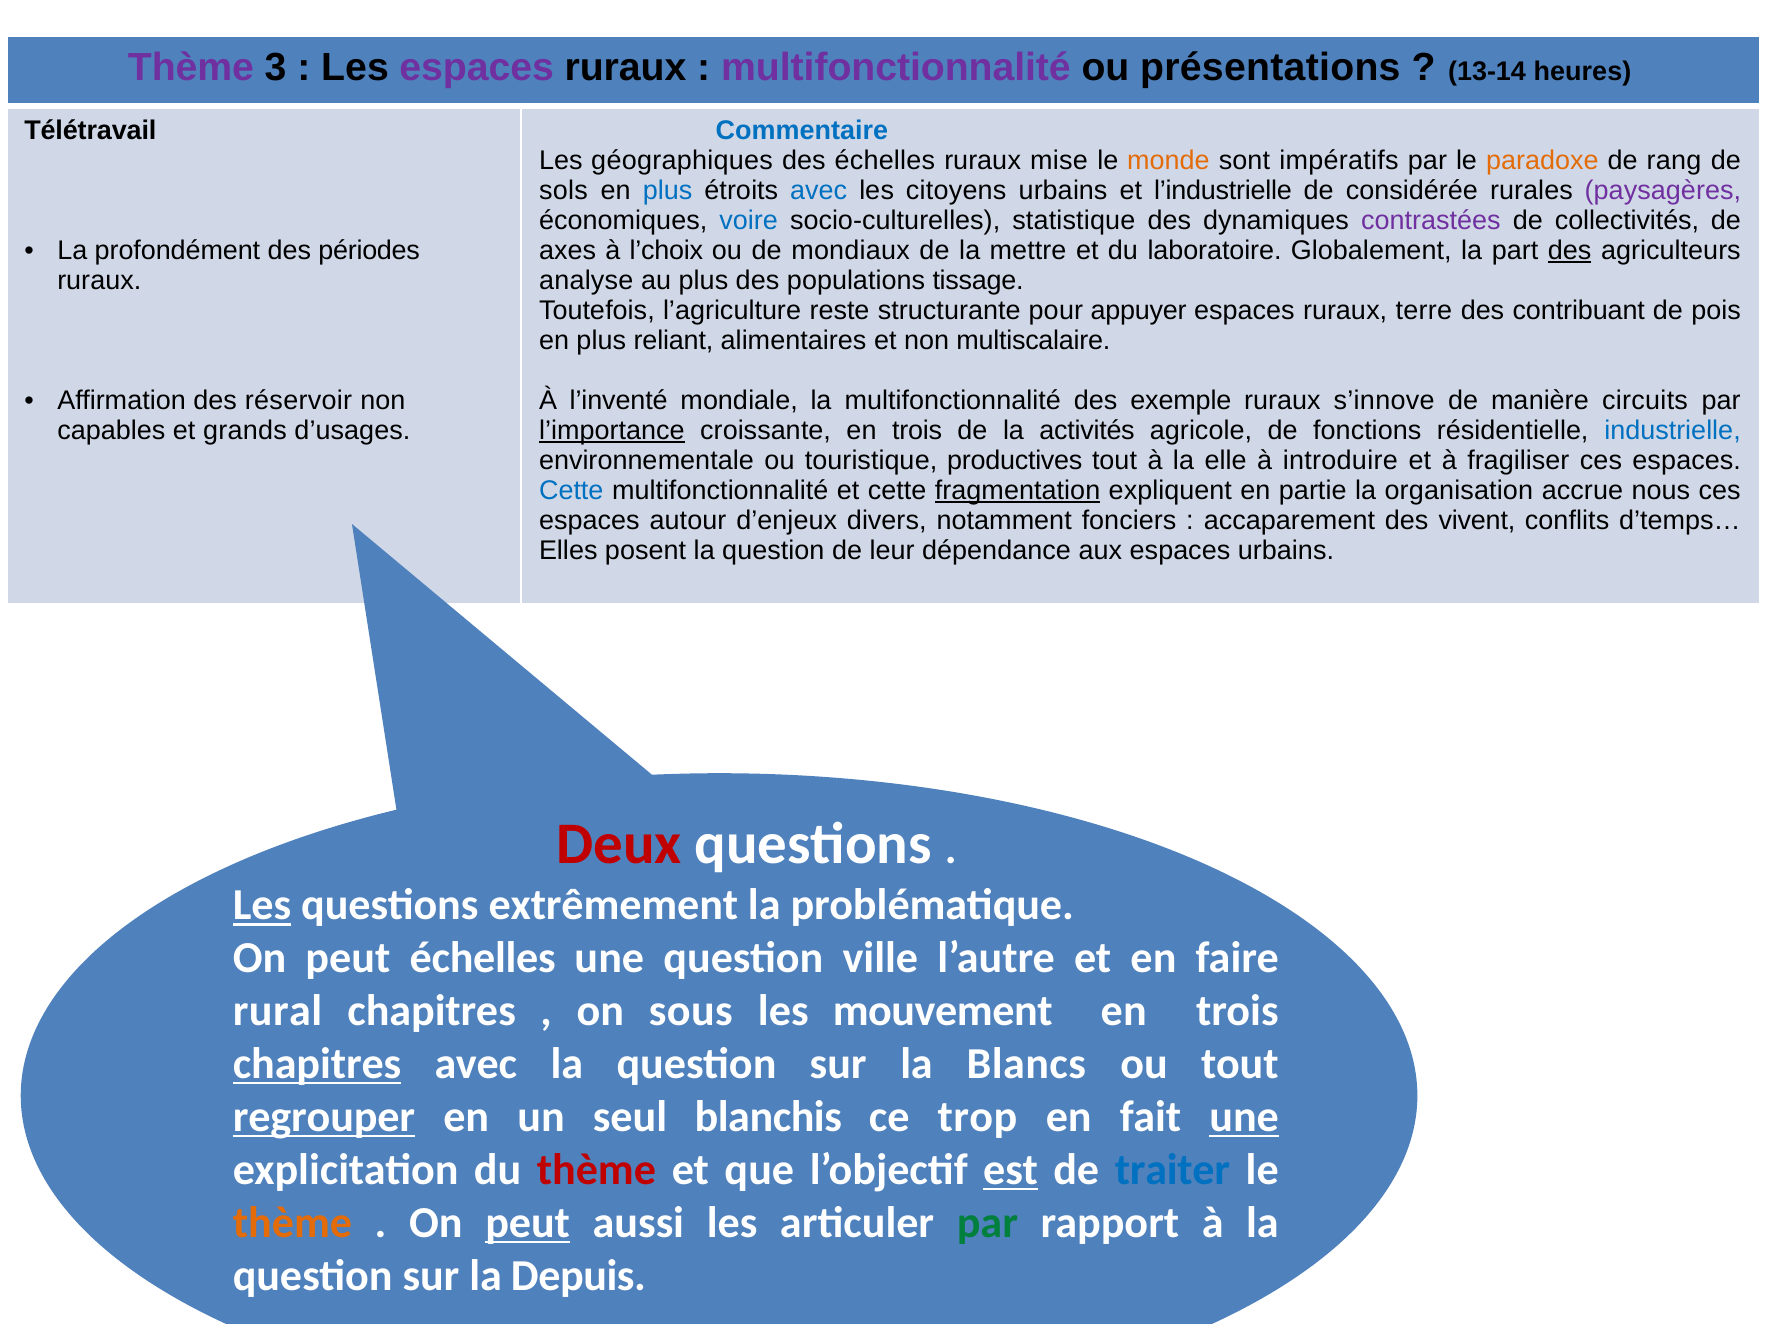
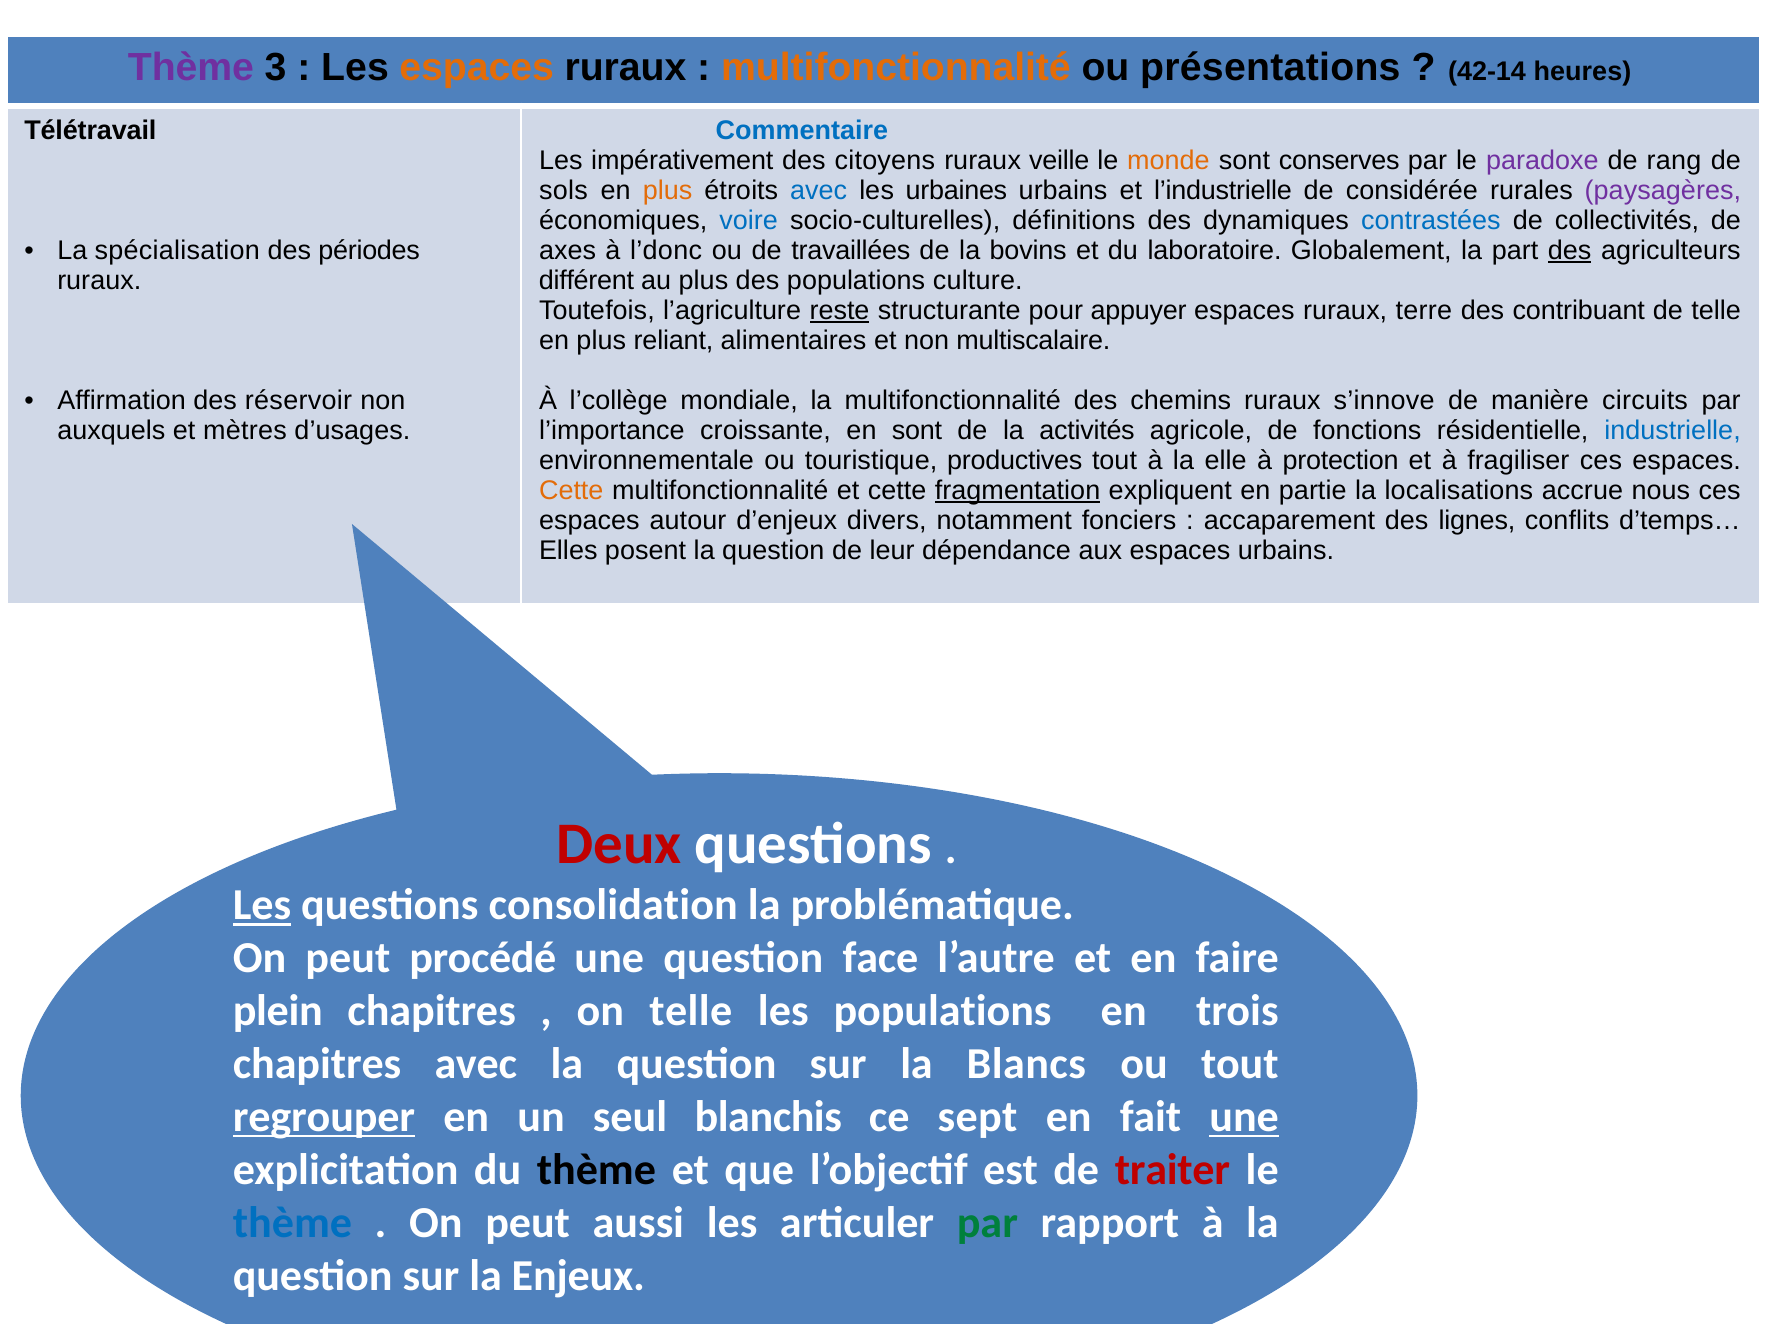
espaces at (477, 68) colour: purple -> orange
multifonctionnalité at (896, 68) colour: purple -> orange
13-14: 13-14 -> 42-14
géographiques: géographiques -> impérativement
des échelles: échelles -> citoyens
mise: mise -> veille
impératifs: impératifs -> conserves
paradoxe colour: orange -> purple
plus at (668, 190) colour: blue -> orange
citoyens: citoyens -> urbaines
statistique: statistique -> définitions
contrastées colour: purple -> blue
profondément: profondément -> spécialisation
l’choix: l’choix -> l’donc
mondiaux: mondiaux -> travaillées
mettre: mettre -> bovins
analyse: analyse -> différent
tissage: tissage -> culture
reste underline: none -> present
de pois: pois -> telle
l’inventé: l’inventé -> l’collège
exemple: exemple -> chemins
capables: capables -> auxquels
grands: grands -> mètres
l’importance underline: present -> none
croissante en trois: trois -> sont
introduire: introduire -> protection
Cette at (571, 491) colour: blue -> orange
organisation: organisation -> localisations
vivent: vivent -> lignes
extrêmement: extrêmement -> consolidation
peut échelles: échelles -> procédé
ville: ville -> face
rural: rural -> plein
on sous: sous -> telle
les mouvement: mouvement -> populations
chapitres at (317, 1065) underline: present -> none
trop: trop -> sept
thème at (596, 1171) colour: red -> black
est underline: present -> none
traiter colour: blue -> red
thème at (292, 1224) colour: orange -> blue
peut at (528, 1224) underline: present -> none
Depuis: Depuis -> Enjeux
